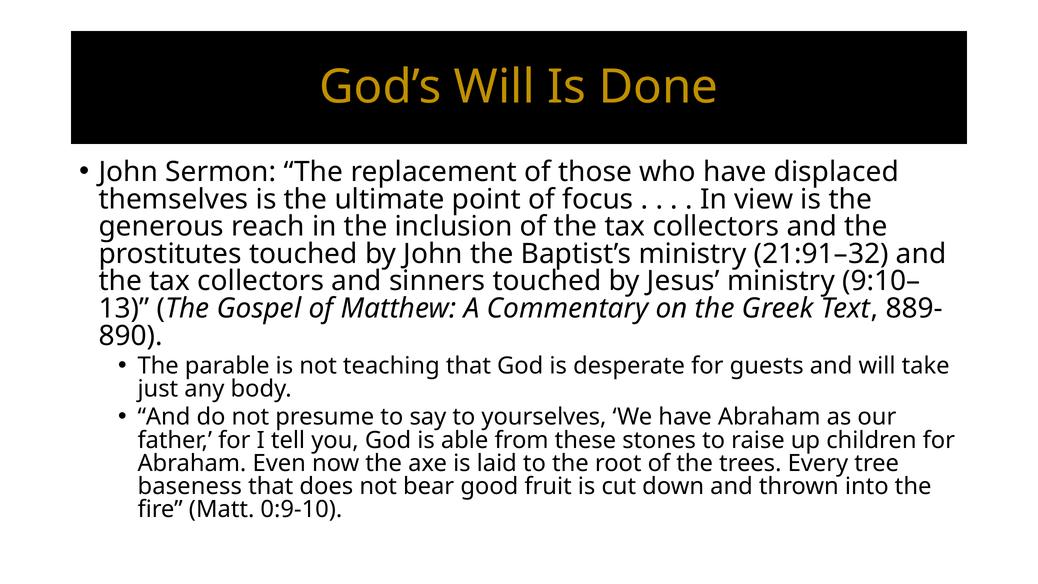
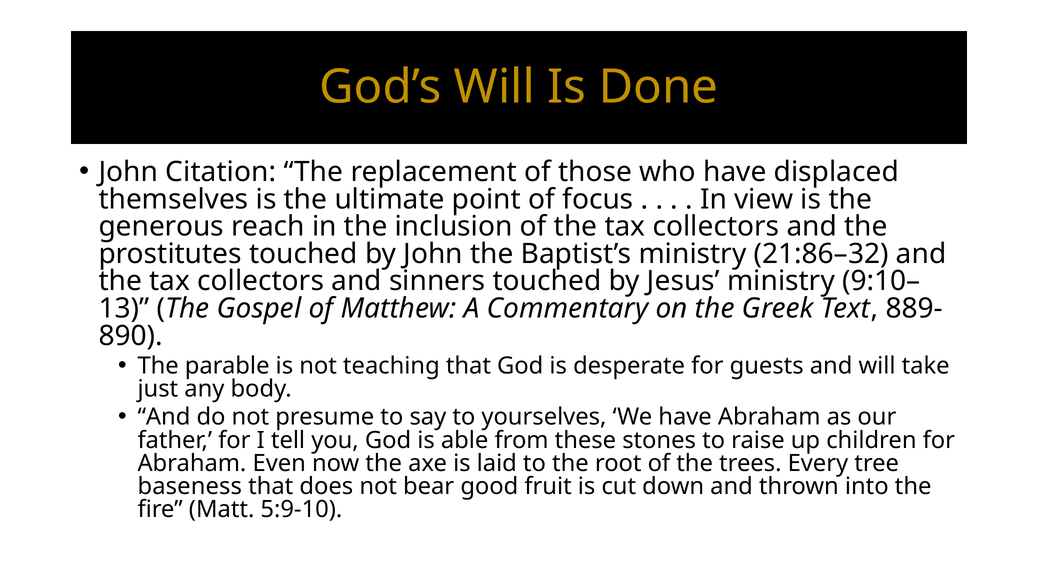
Sermon: Sermon -> Citation
21:91–32: 21:91–32 -> 21:86–32
0:9-10: 0:9-10 -> 5:9-10
